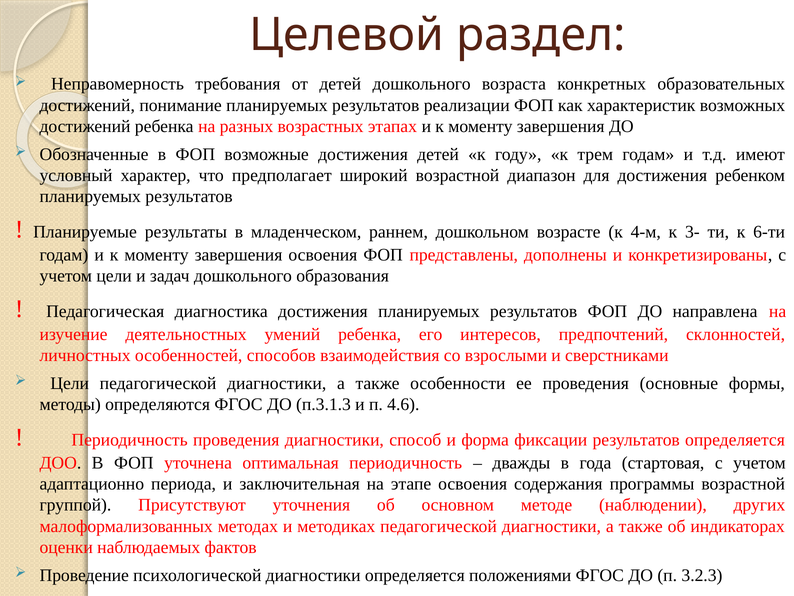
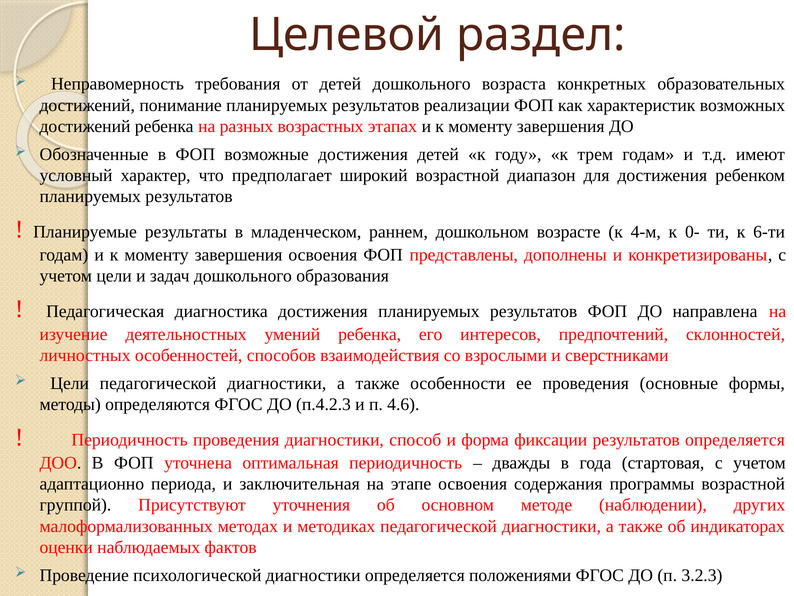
3-: 3- -> 0-
п.3.1.3: п.3.1.3 -> п.4.2.3
